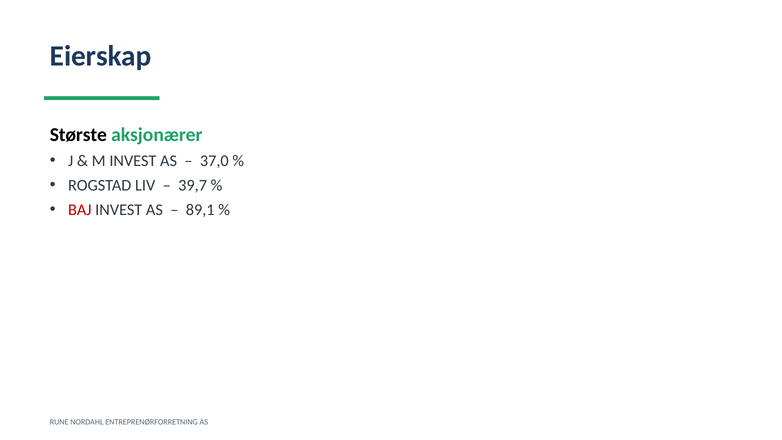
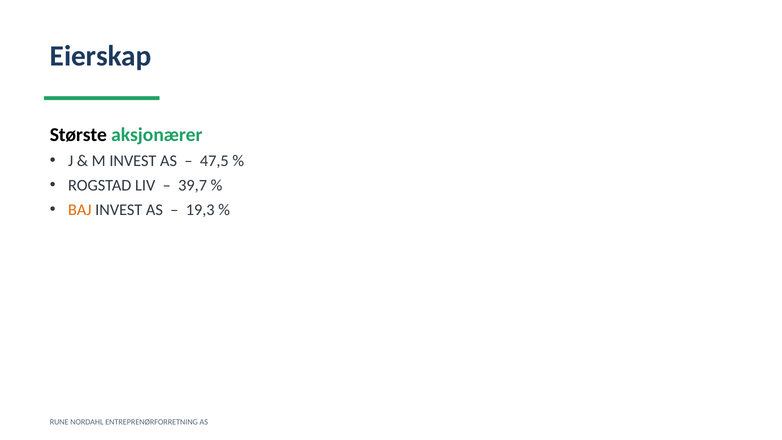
37,0: 37,0 -> 47,5
BAJ colour: red -> orange
89,1: 89,1 -> 19,3
